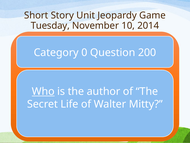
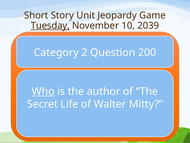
Tuesday underline: none -> present
2014: 2014 -> 2039
0: 0 -> 2
